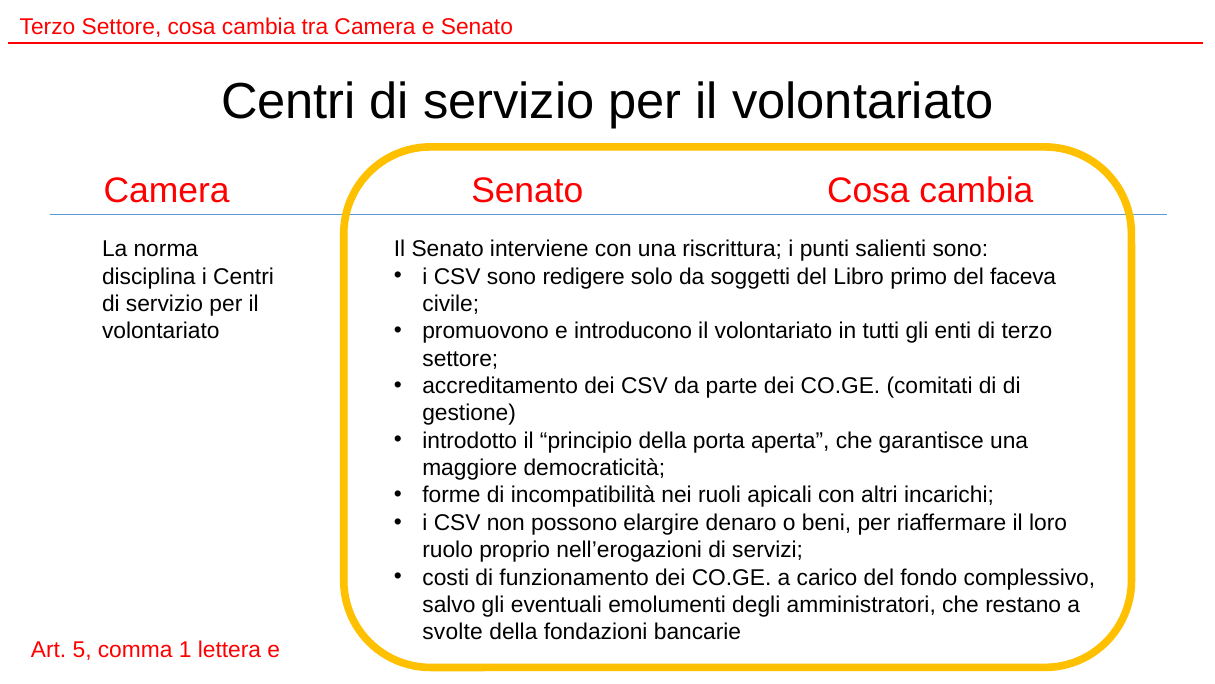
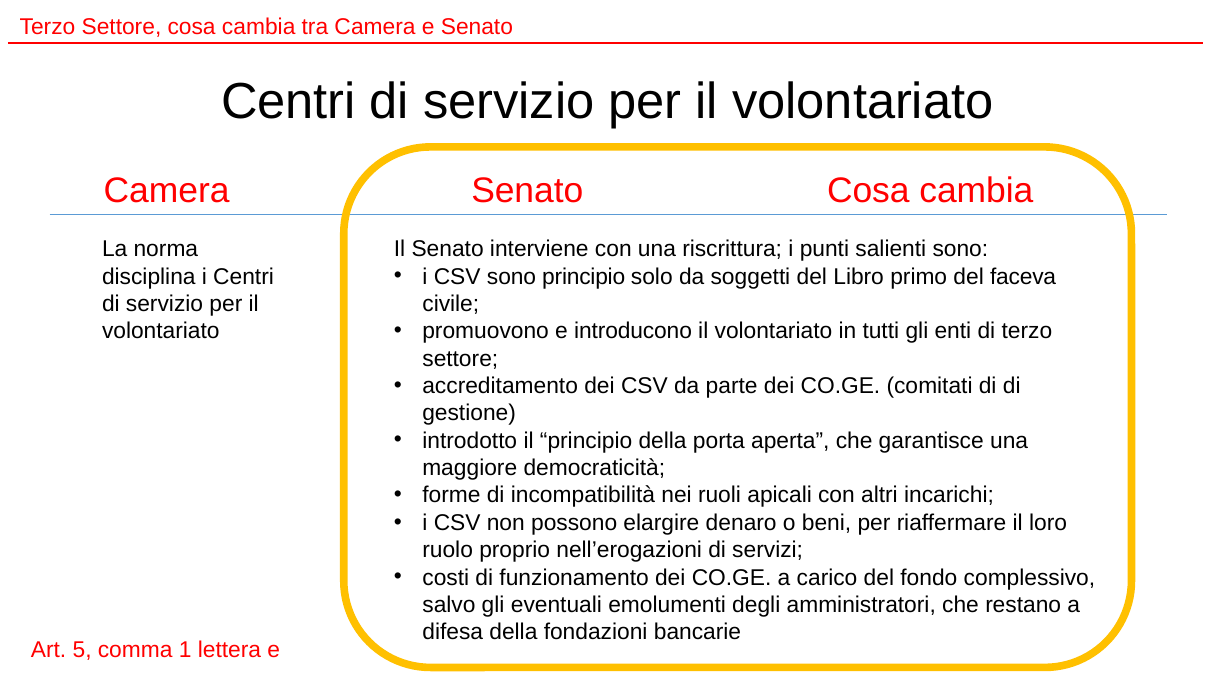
sono redigere: redigere -> principio
svolte: svolte -> difesa
